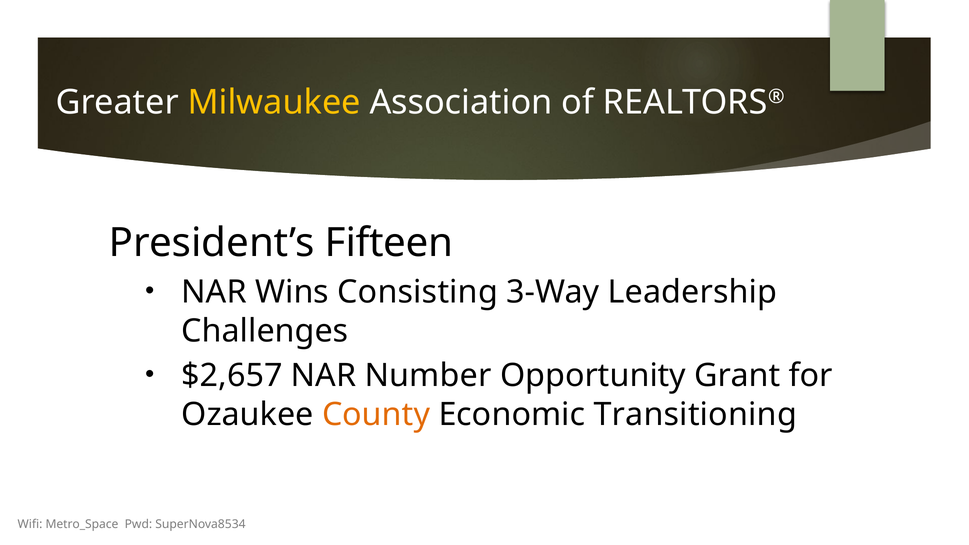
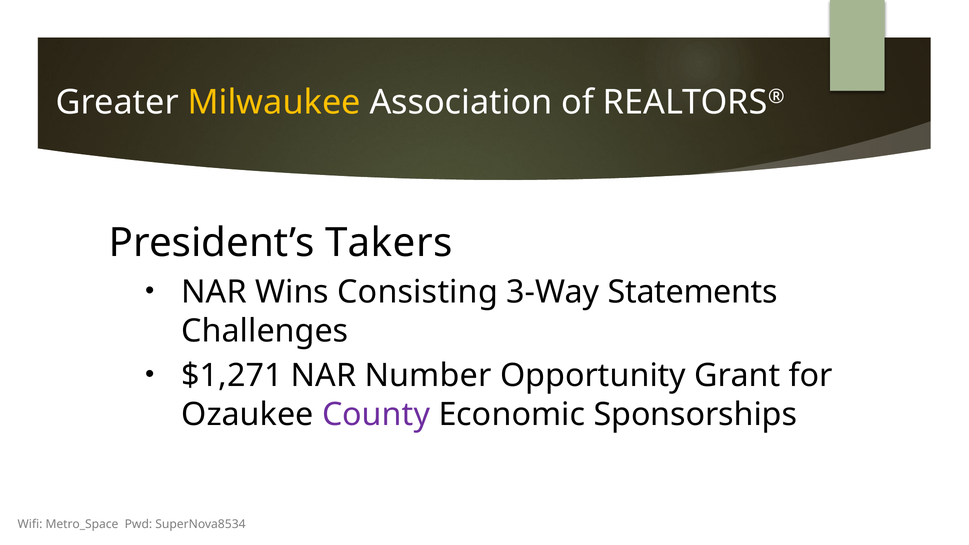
Fifteen: Fifteen -> Takers
Leadership: Leadership -> Statements
$2,657: $2,657 -> $1,271
County colour: orange -> purple
Transitioning: Transitioning -> Sponsorships
